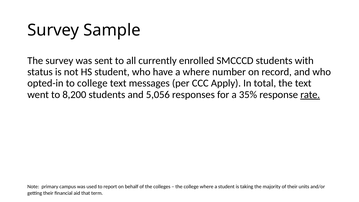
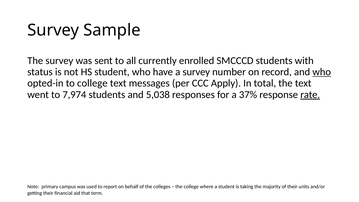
a where: where -> survey
who at (322, 72) underline: none -> present
8,200: 8,200 -> 7,974
5,056: 5,056 -> 5,038
35%: 35% -> 37%
